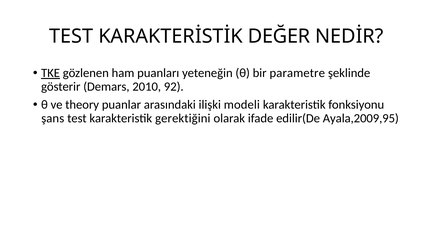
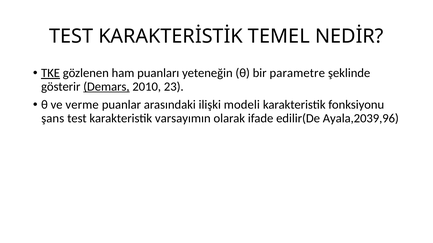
DEĞER: DEĞER -> TEMEL
Demars underline: none -> present
92: 92 -> 23
theory: theory -> verme
gerektiğini: gerektiğini -> varsayımın
Ayala,2009,95: Ayala,2009,95 -> Ayala,2039,96
